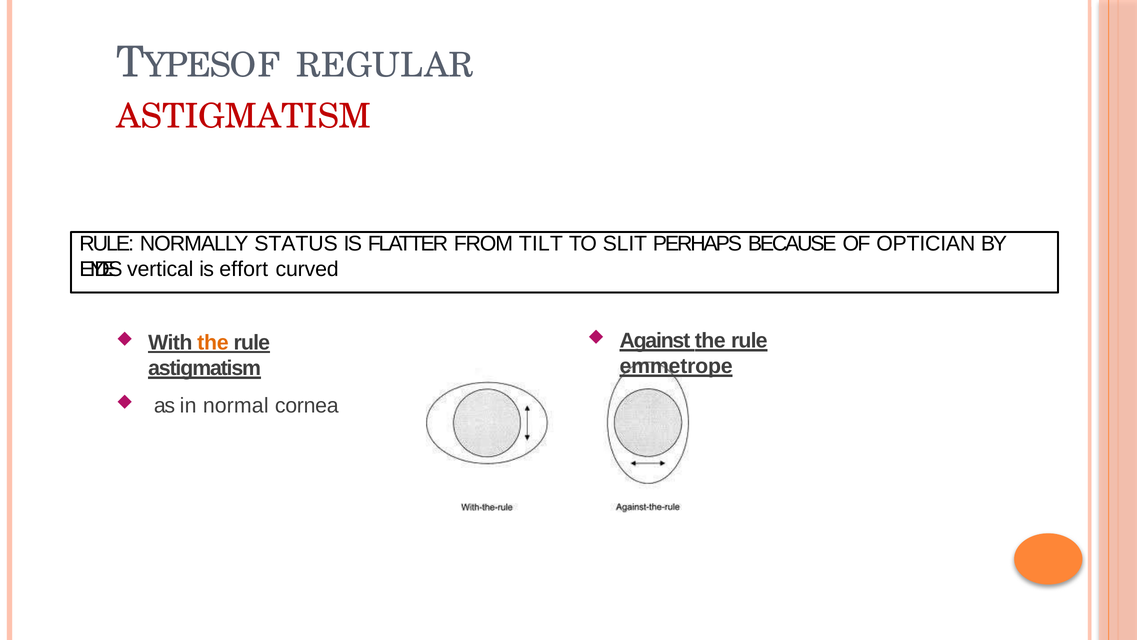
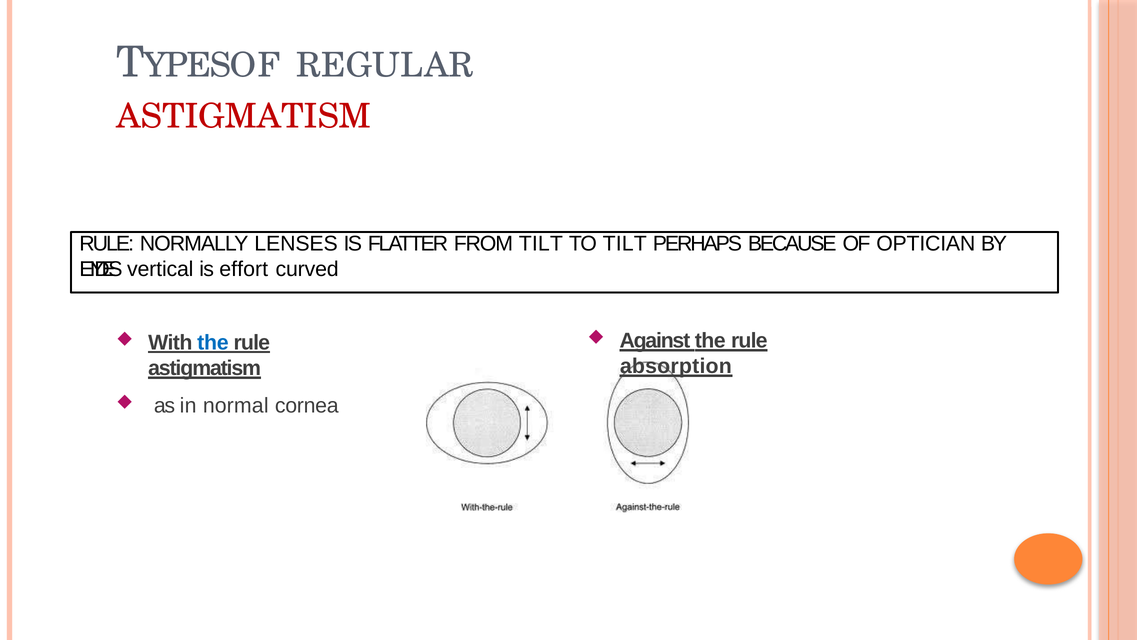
STATUS: STATUS -> LENSES
TO SLIT: SLIT -> TILT
the at (213, 342) colour: orange -> blue
emmetrope: emmetrope -> absorption
